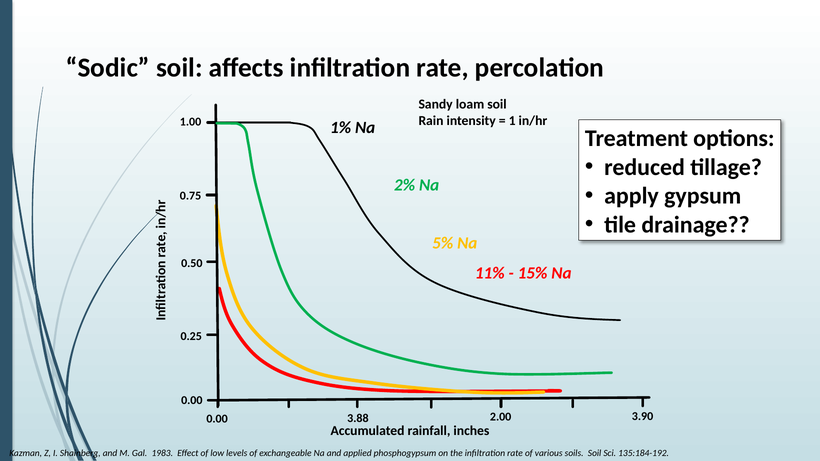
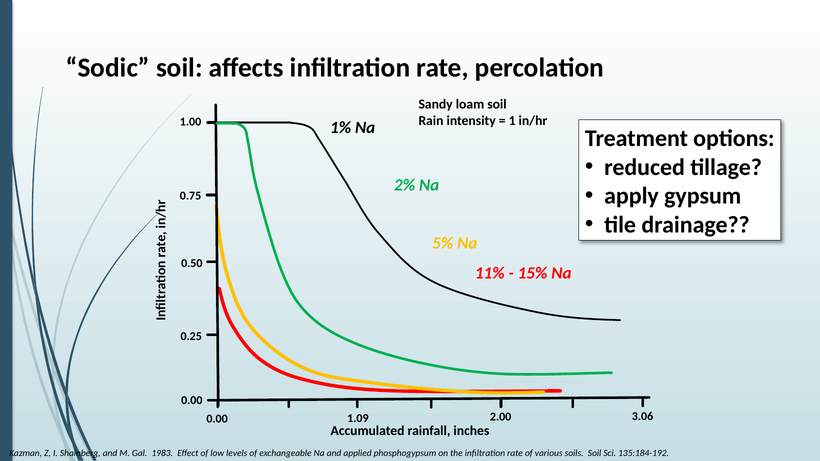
3.88: 3.88 -> 1.09
3.90: 3.90 -> 3.06
